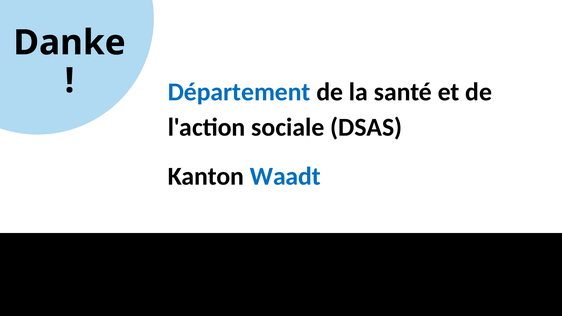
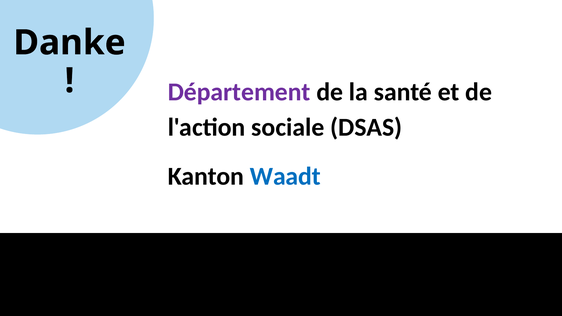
Département colour: blue -> purple
